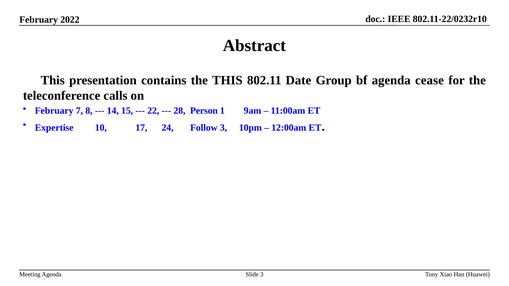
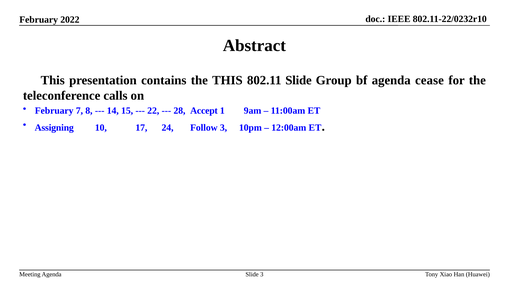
802.11 Date: Date -> Slide
Person: Person -> Accept
Expertise: Expertise -> Assigning
